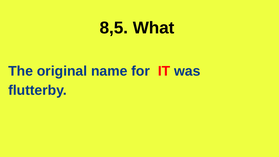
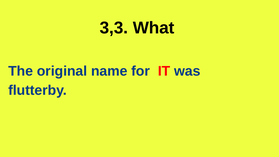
8,5: 8,5 -> 3,3
